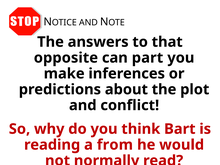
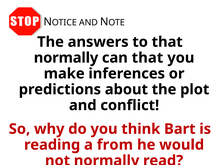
opposite at (66, 58): opposite -> normally
can part: part -> that
